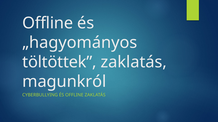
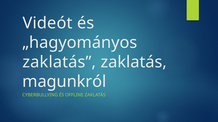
Offline at (48, 23): Offline -> Videót
töltöttek at (59, 62): töltöttek -> zaklatás
